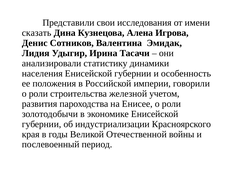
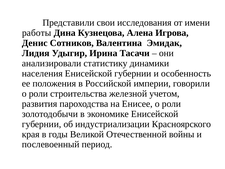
сказать: сказать -> работы
